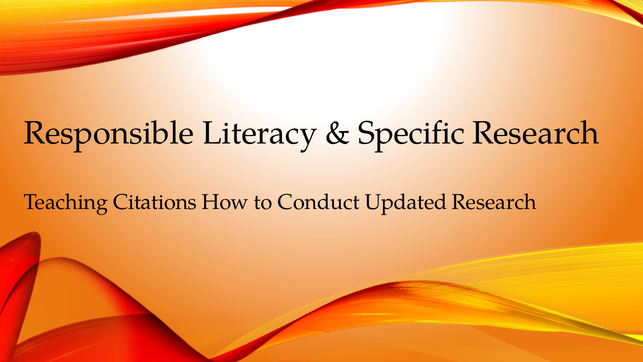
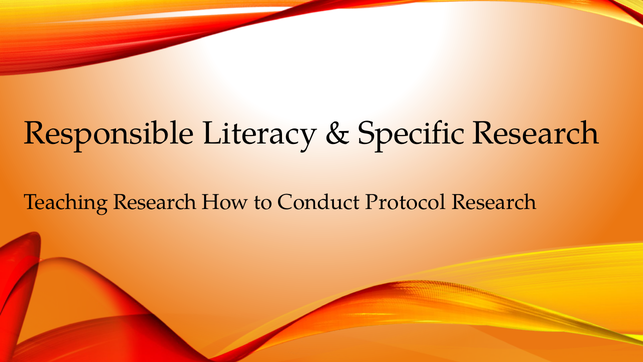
Teaching Citations: Citations -> Research
Updated: Updated -> Protocol
